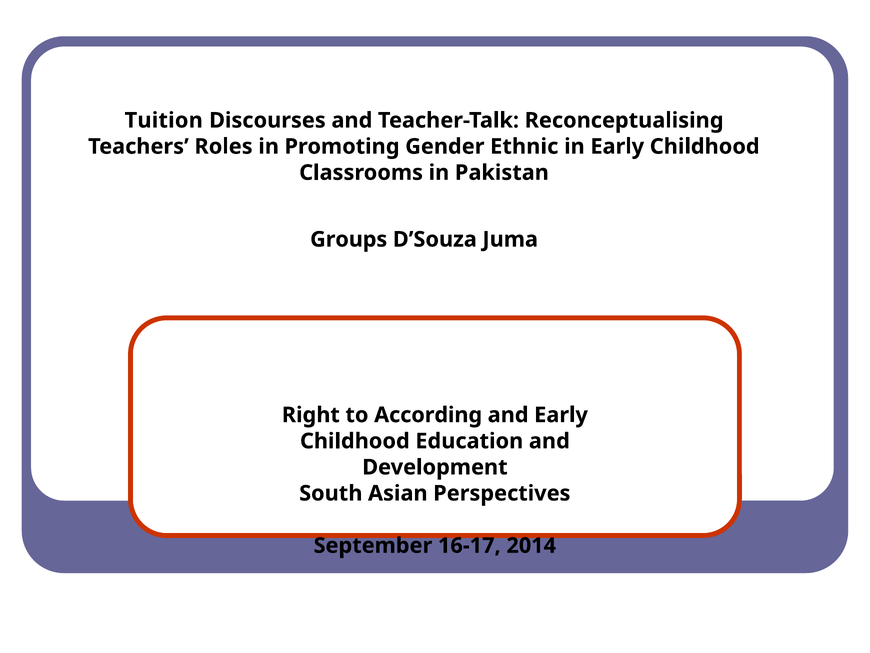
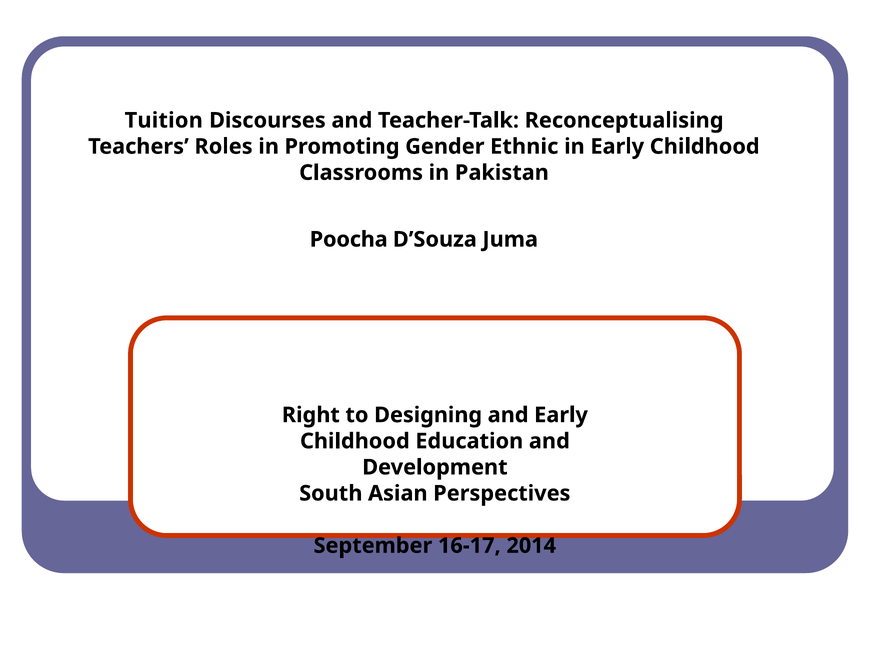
Groups: Groups -> Poocha
According: According -> Designing
